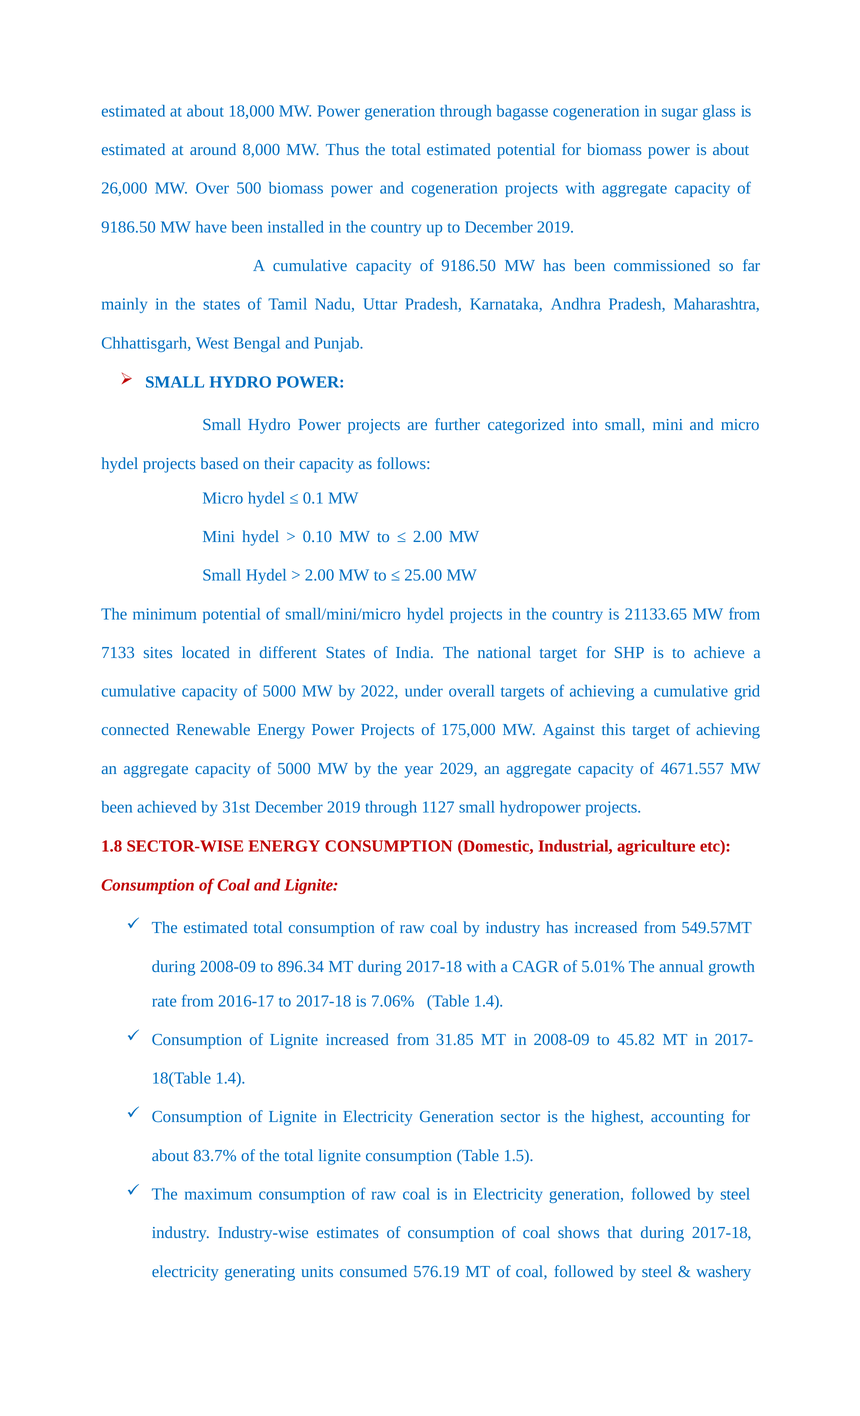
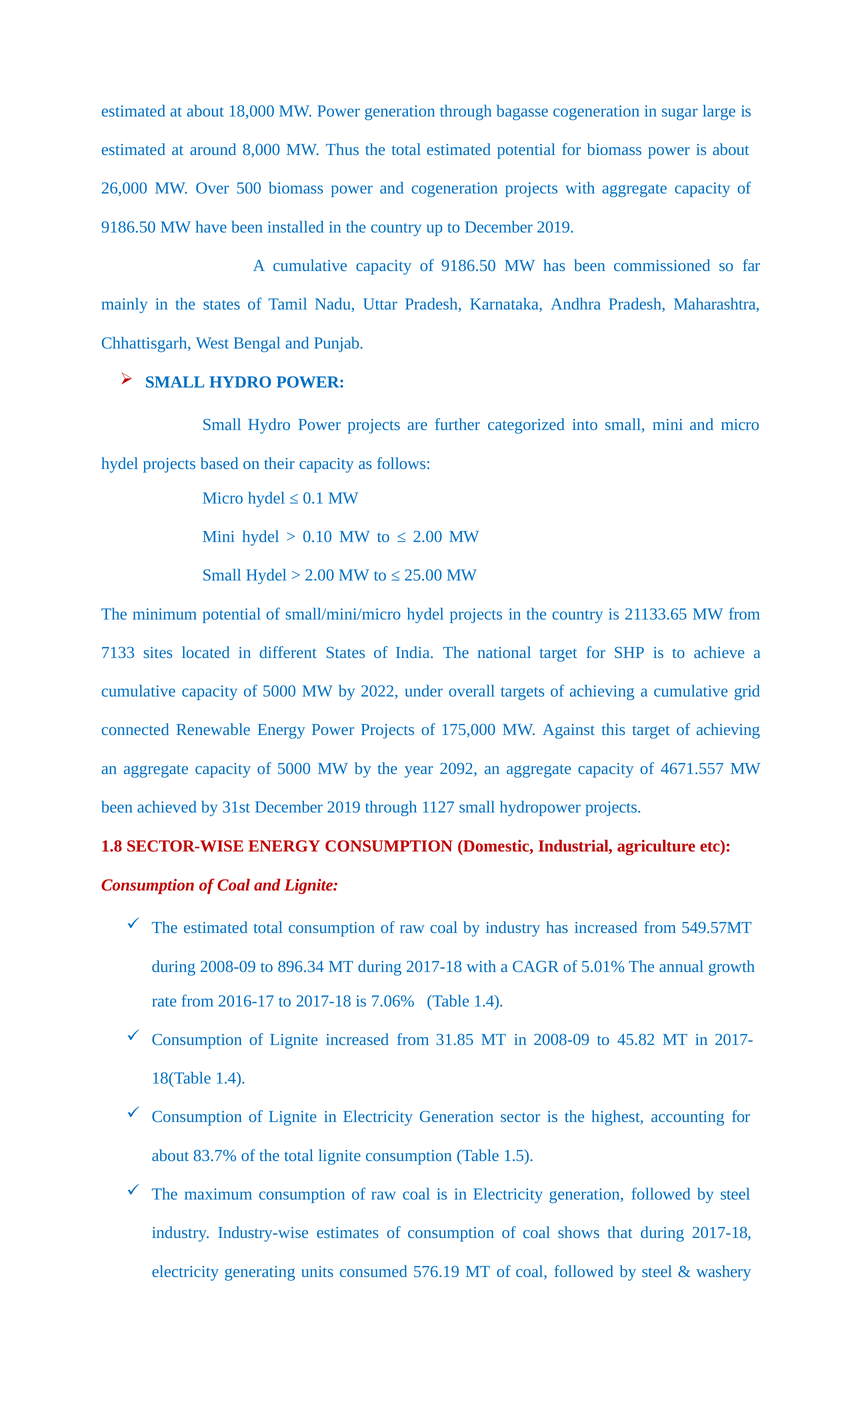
glass: glass -> large
2029: 2029 -> 2092
